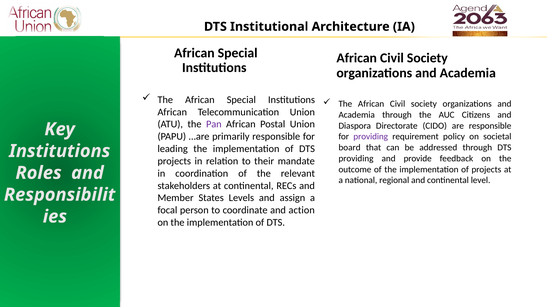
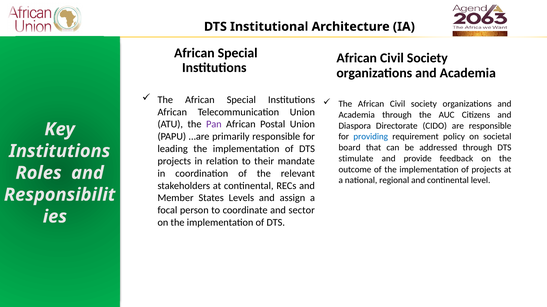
providing at (371, 137) colour: purple -> blue
providing at (356, 159): providing -> stimulate
action: action -> sector
